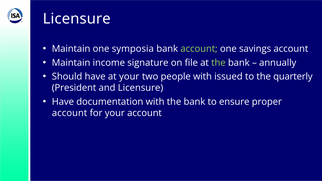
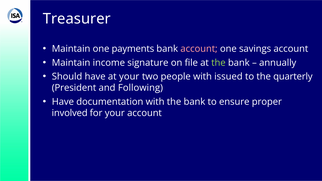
Licensure at (77, 19): Licensure -> Treasurer
symposia: symposia -> payments
account at (199, 49) colour: light green -> pink
and Licensure: Licensure -> Following
account at (70, 113): account -> involved
